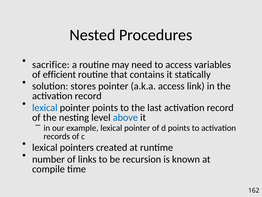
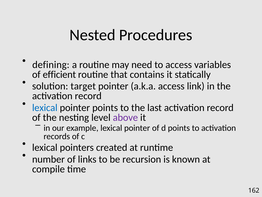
sacrifice: sacrifice -> defining
stores: stores -> target
above colour: blue -> purple
